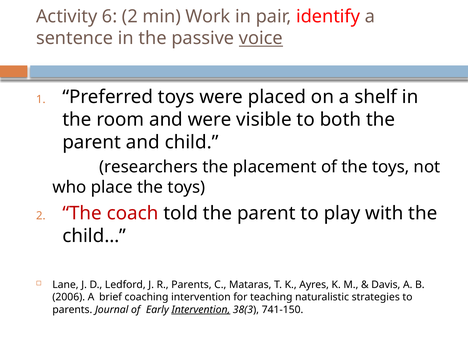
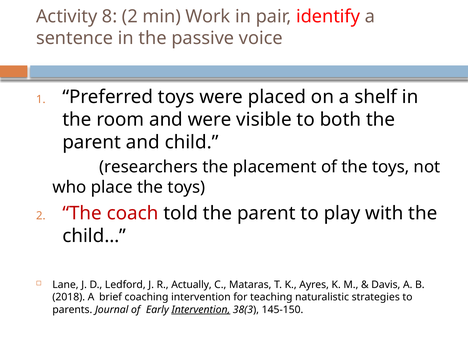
6: 6 -> 8
voice underline: present -> none
R Parents: Parents -> Actually
2006: 2006 -> 2018
741-150: 741-150 -> 145-150
